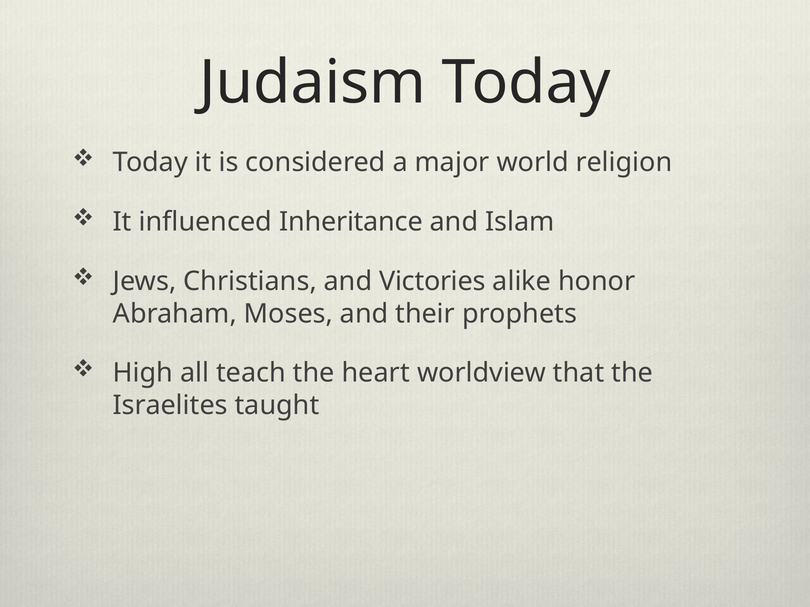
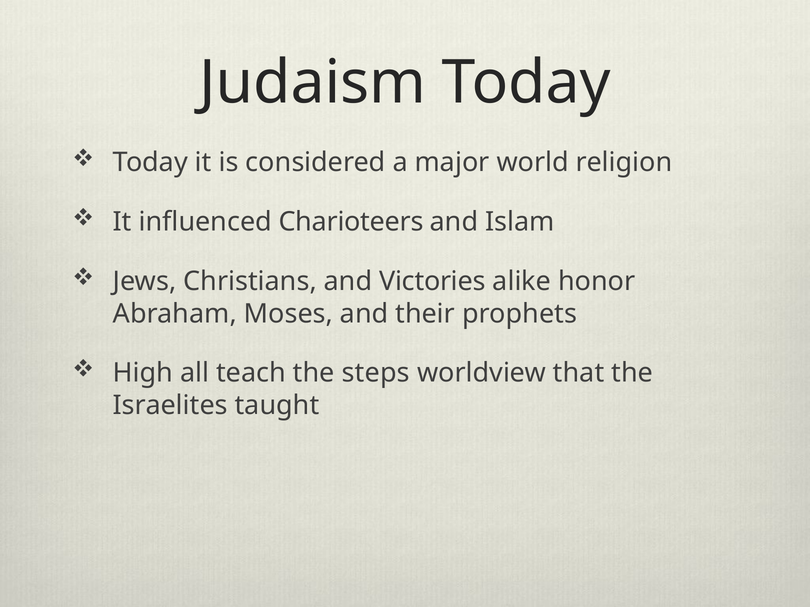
Inheritance: Inheritance -> Charioteers
heart: heart -> steps
